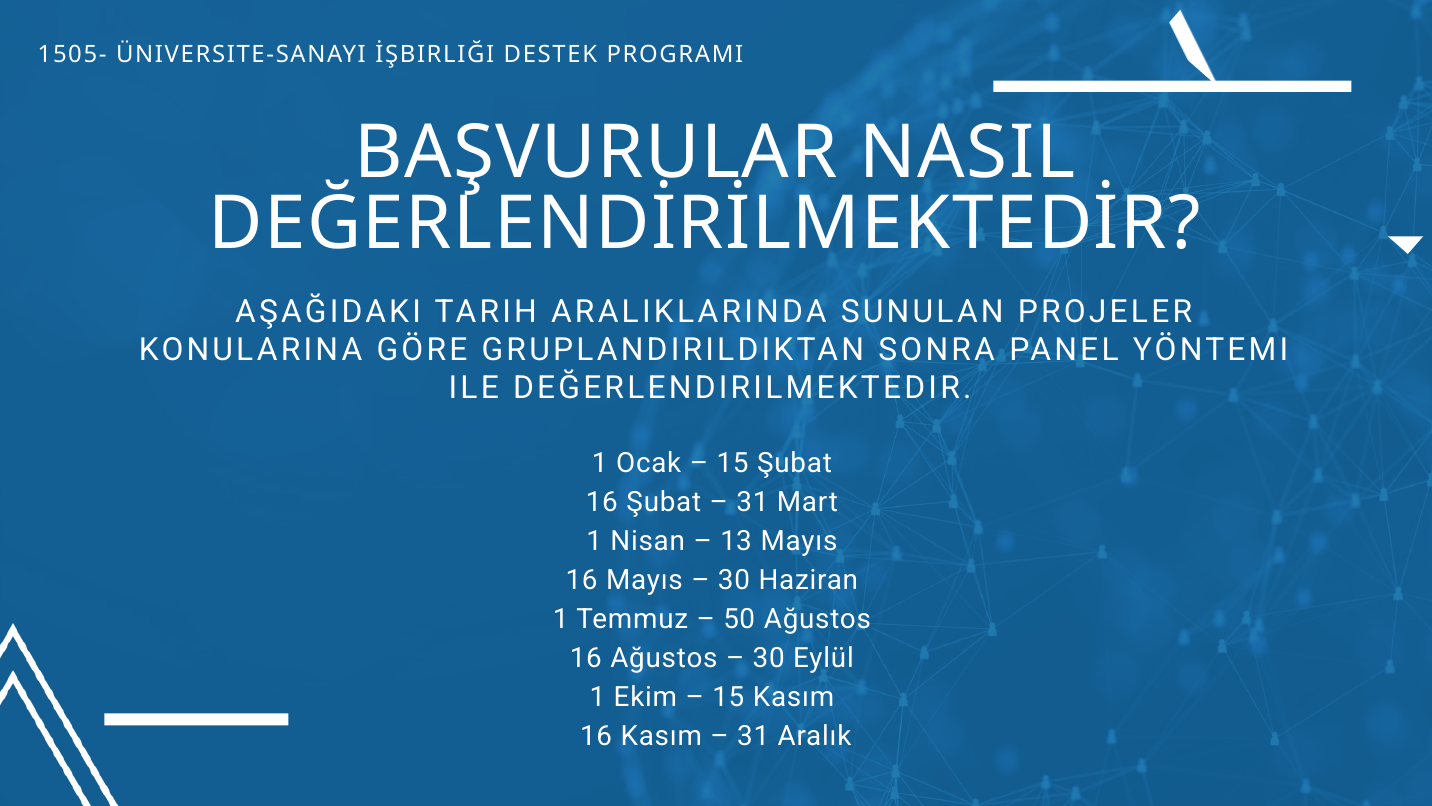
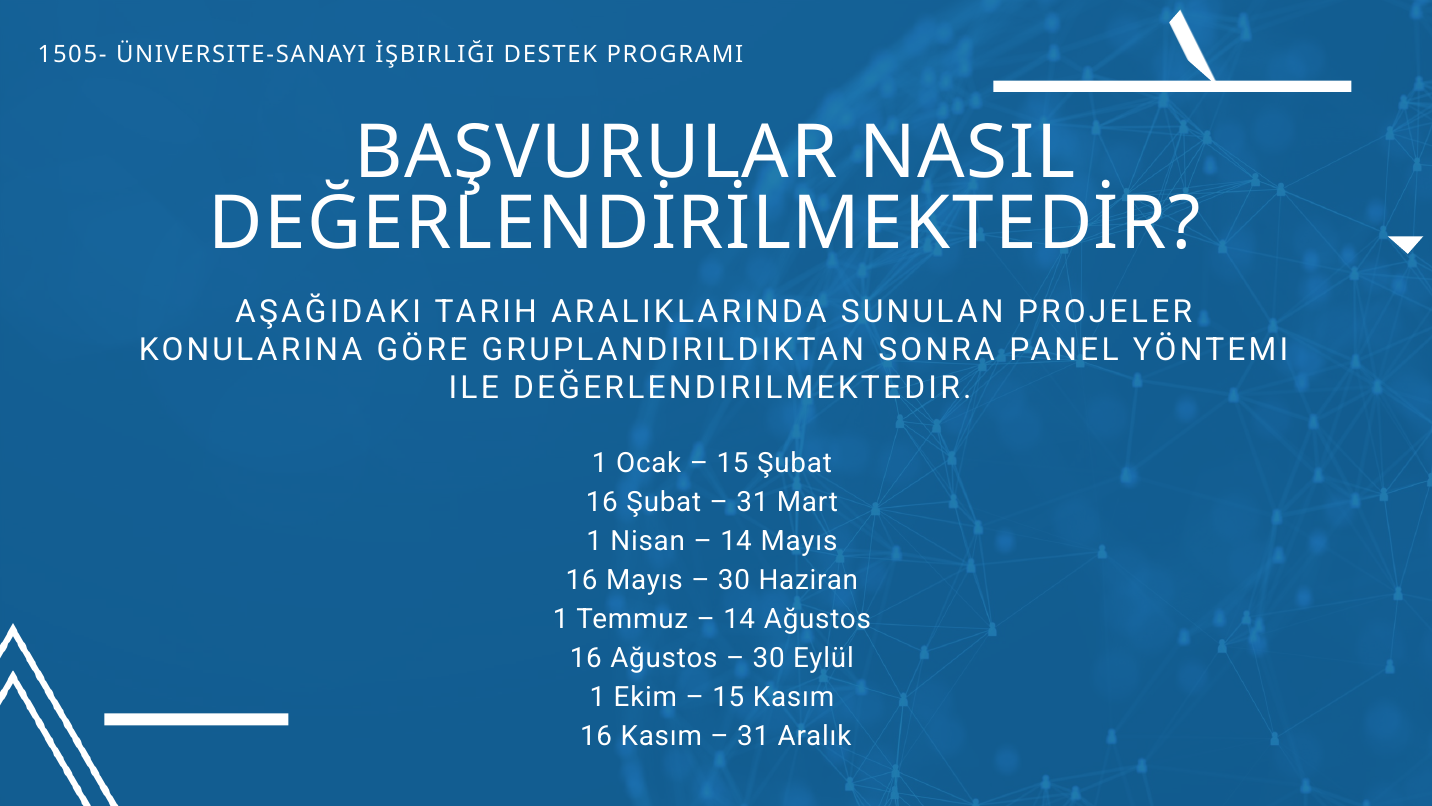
13 at (736, 541): 13 -> 14
50 at (739, 618): 50 -> 14
